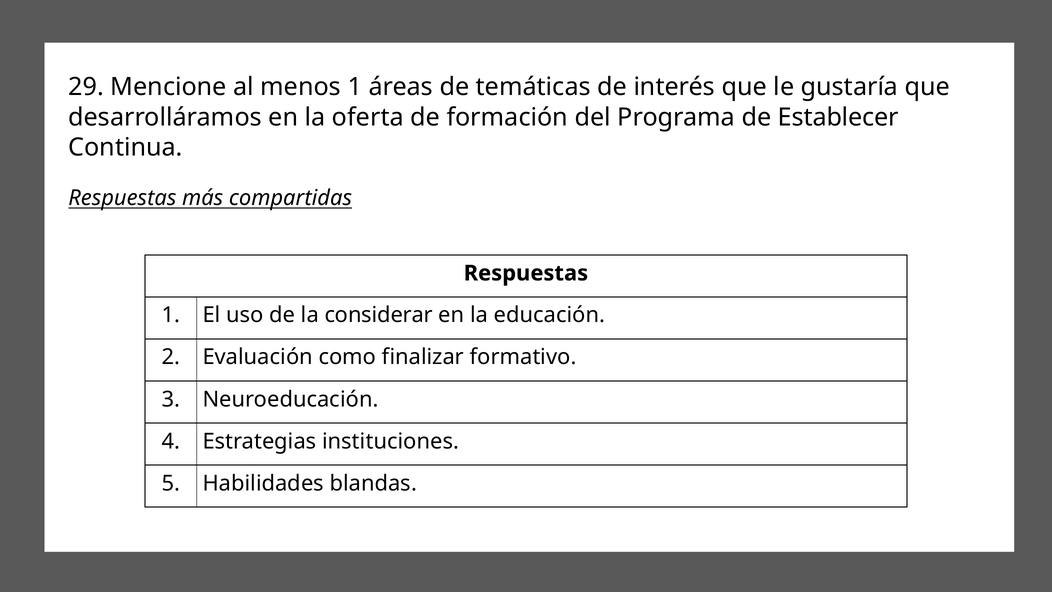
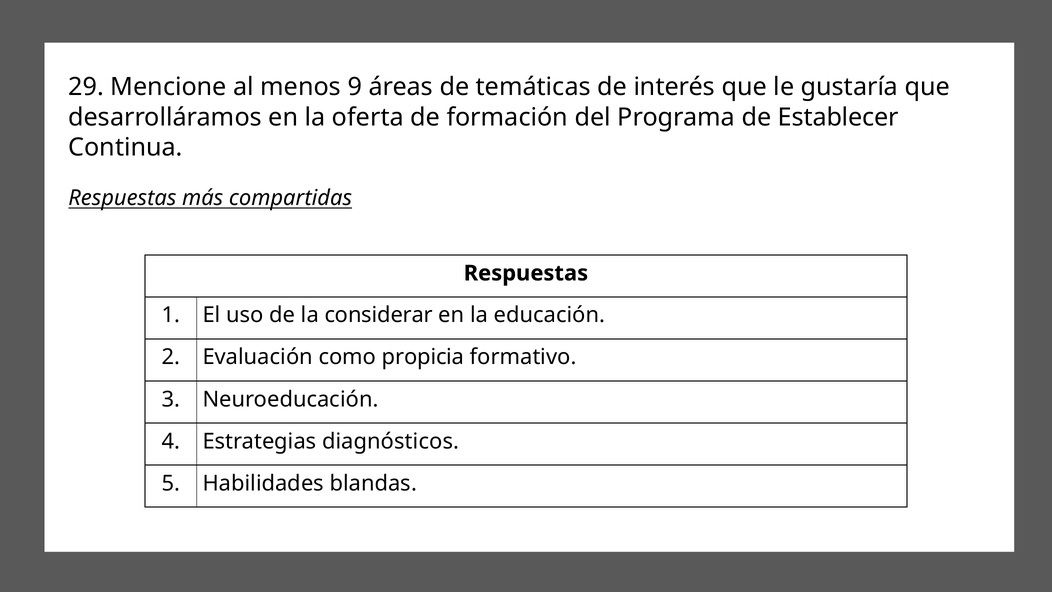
menos 1: 1 -> 9
finalizar: finalizar -> propicia
instituciones: instituciones -> diagnósticos
